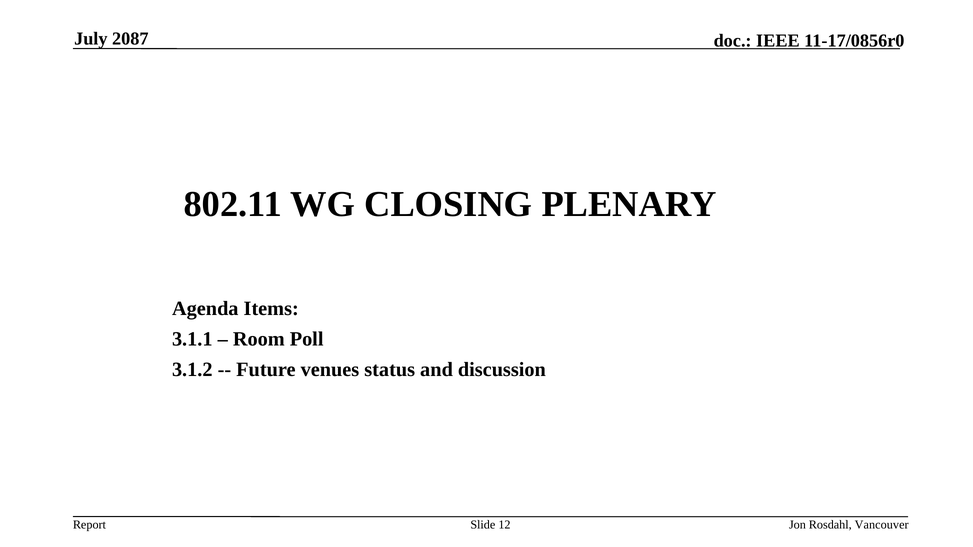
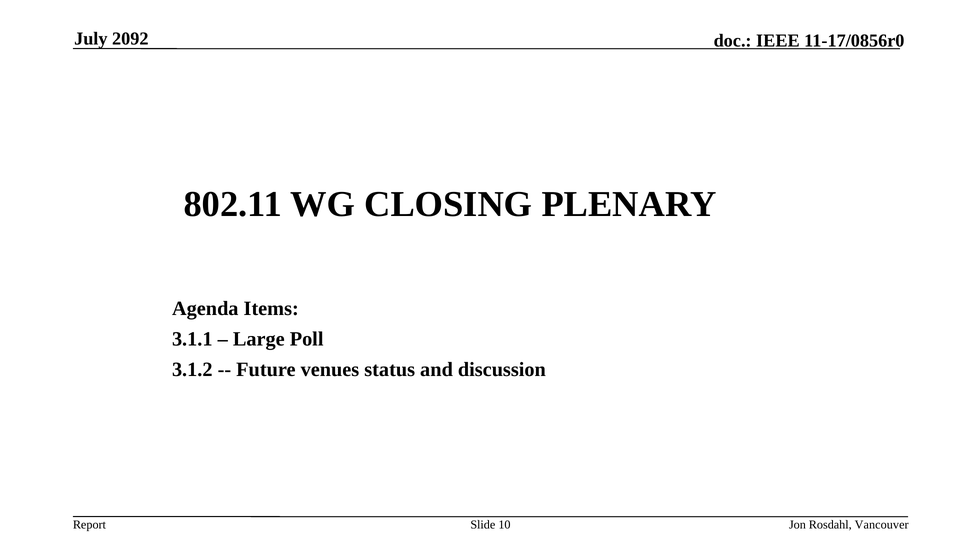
2087: 2087 -> 2092
Room: Room -> Large
12: 12 -> 10
